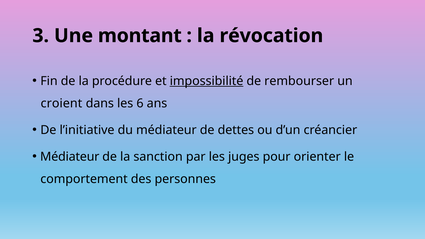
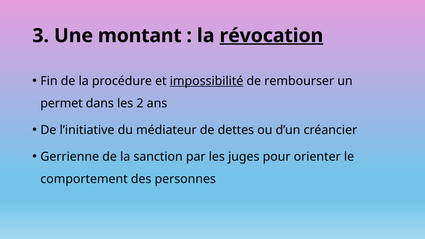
révocation underline: none -> present
croient: croient -> permet
6: 6 -> 2
Médiateur at (70, 157): Médiateur -> Gerrienne
